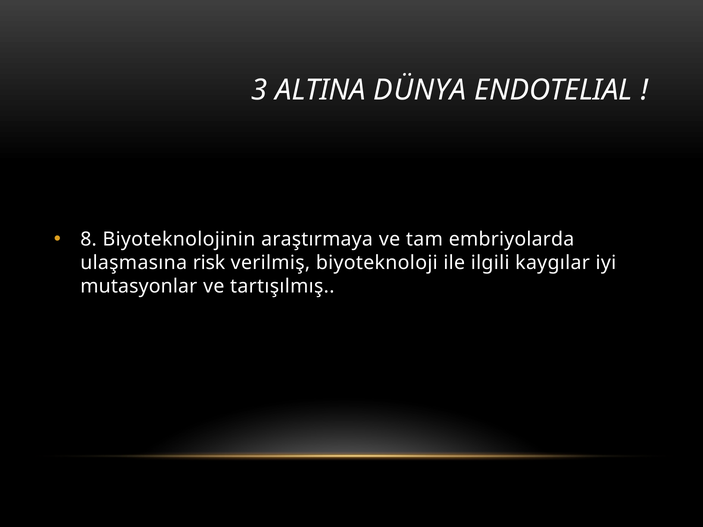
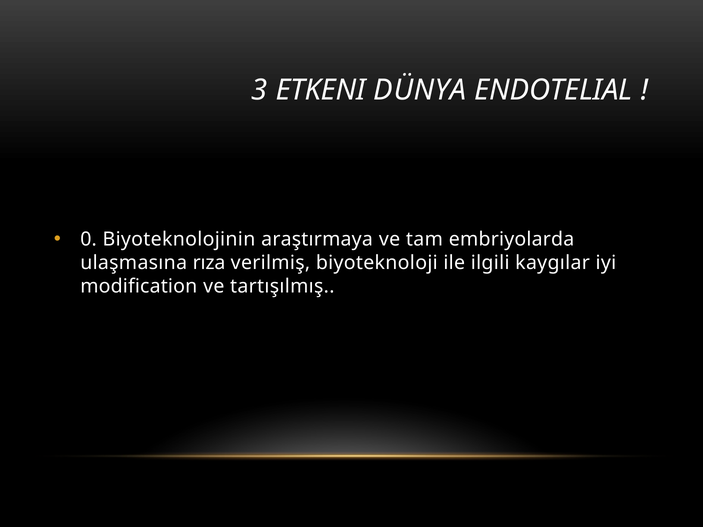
ALTINA: ALTINA -> ETKENI
8: 8 -> 0
risk: risk -> rıza
mutasyonlar: mutasyonlar -> modification
